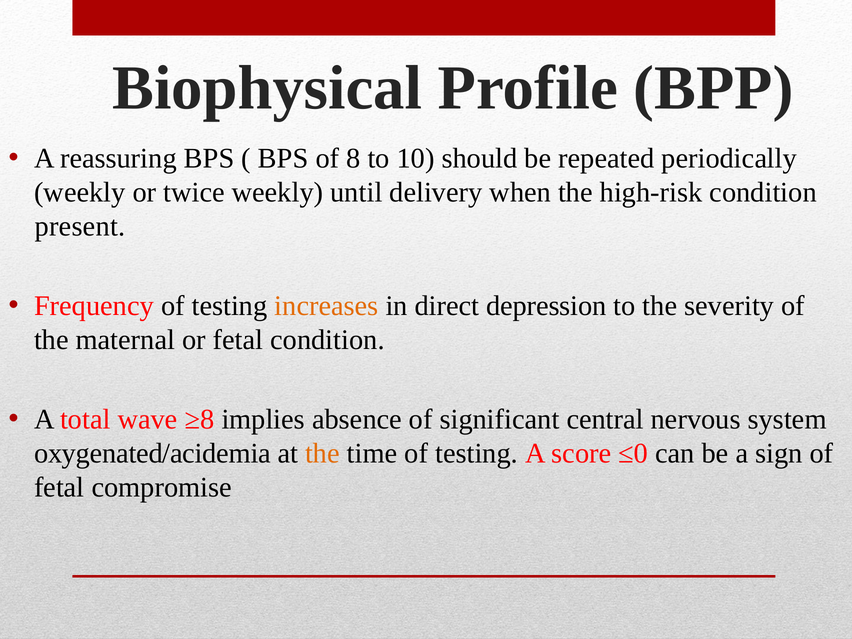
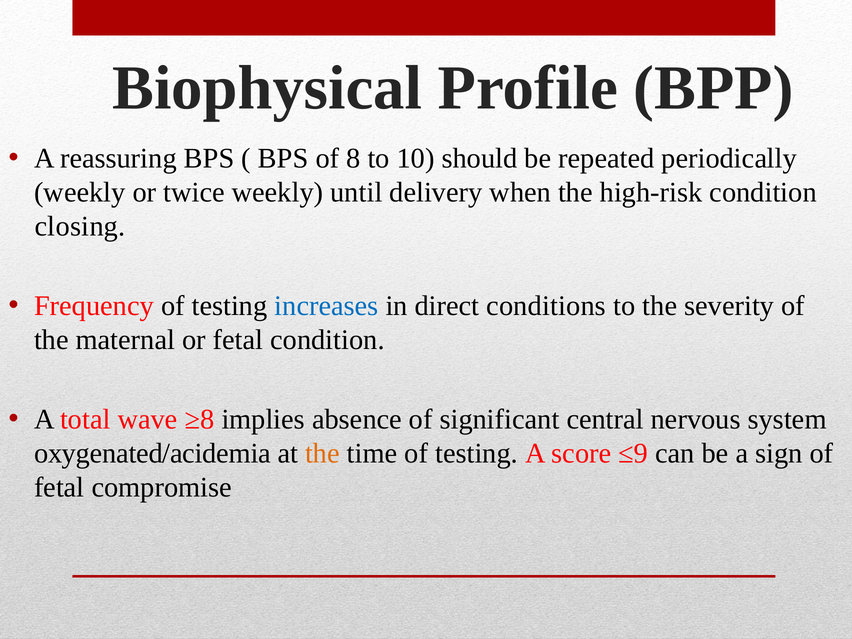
present: present -> closing
increases colour: orange -> blue
depression: depression -> conditions
≤0: ≤0 -> ≤9
